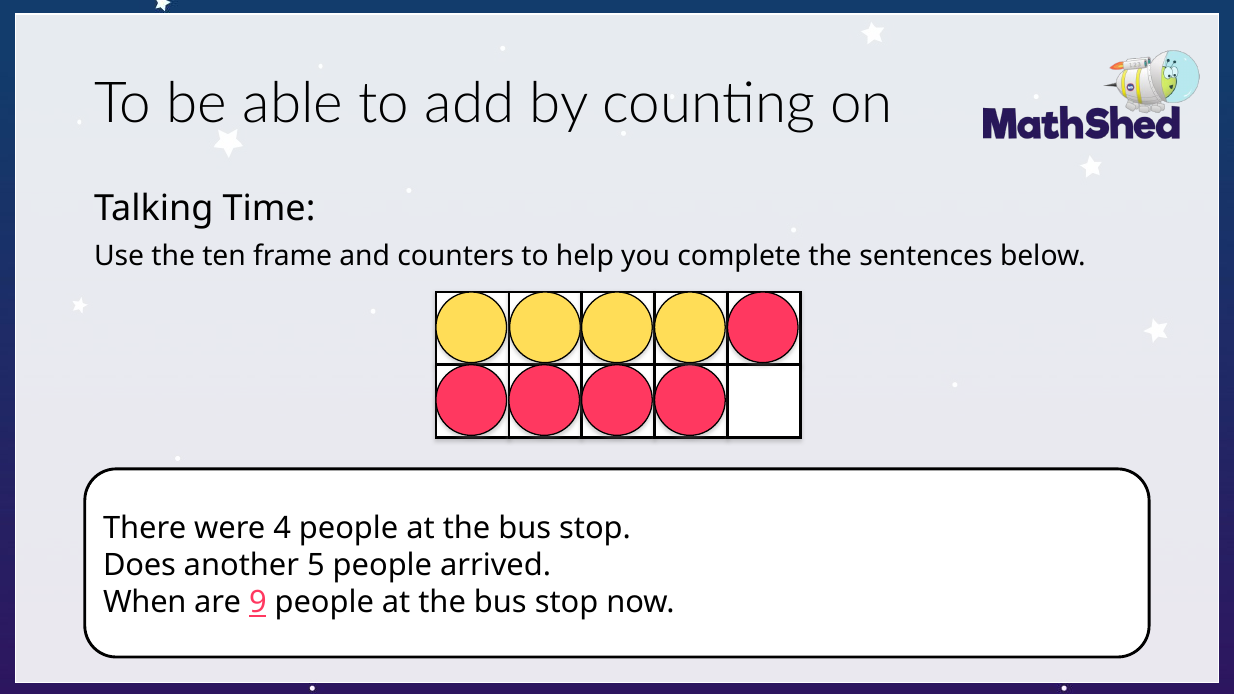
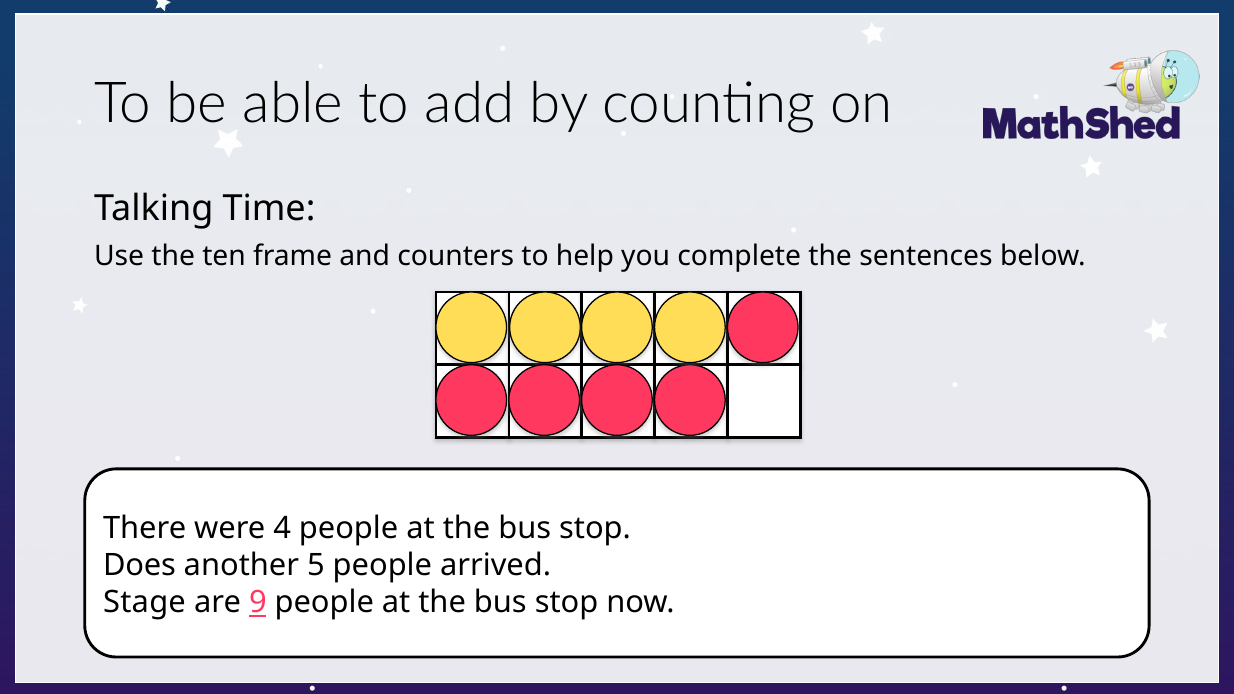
When: When -> Stage
